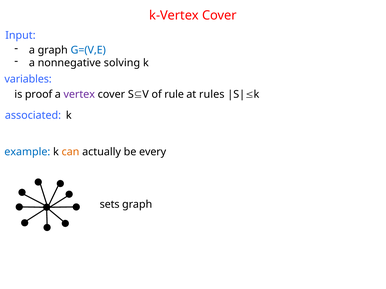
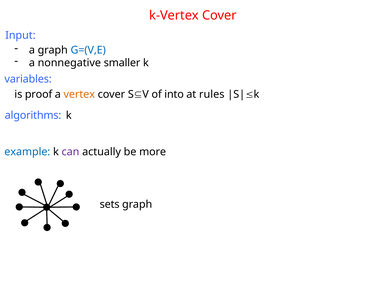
solving: solving -> smaller
vertex colour: purple -> orange
rule: rule -> into
associated: associated -> algorithms
can colour: orange -> purple
every: every -> more
